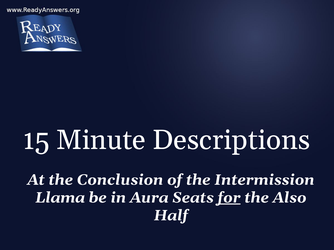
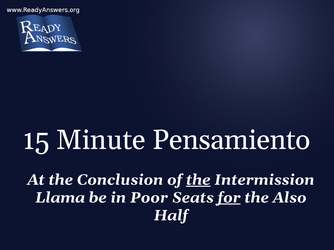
Descriptions: Descriptions -> Pensamiento
the at (198, 180) underline: none -> present
Aura: Aura -> Poor
